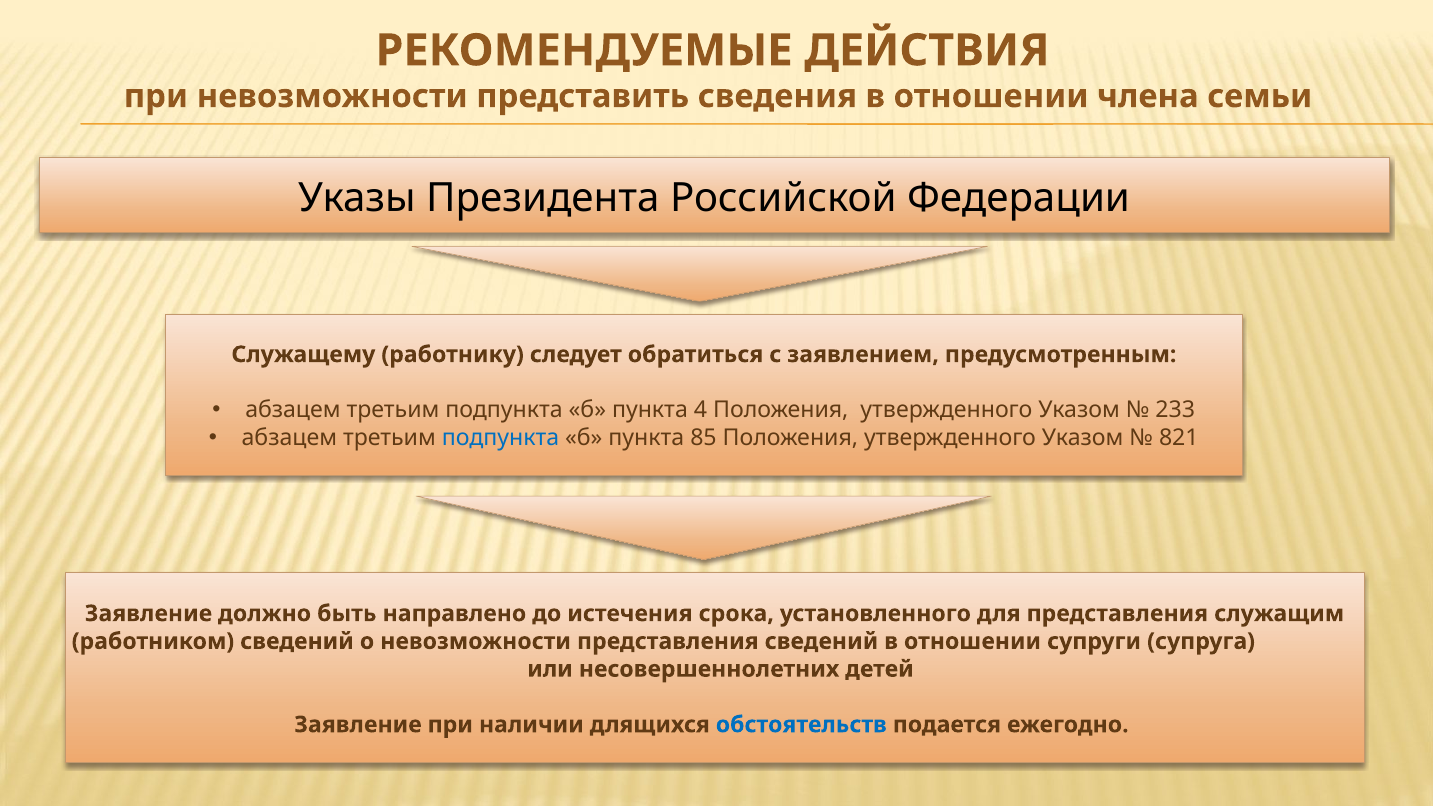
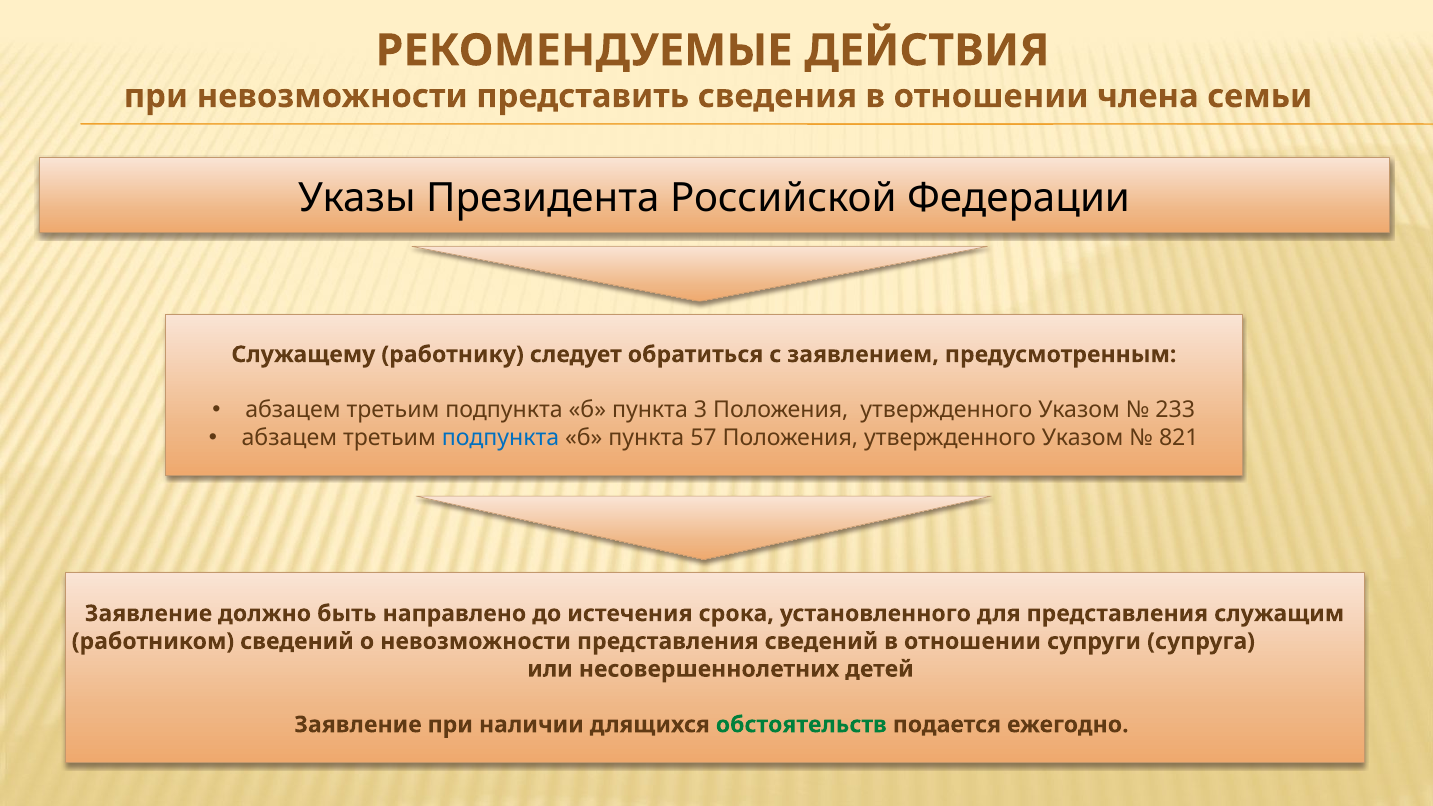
4: 4 -> 3
85: 85 -> 57
обстоятельств colour: blue -> green
